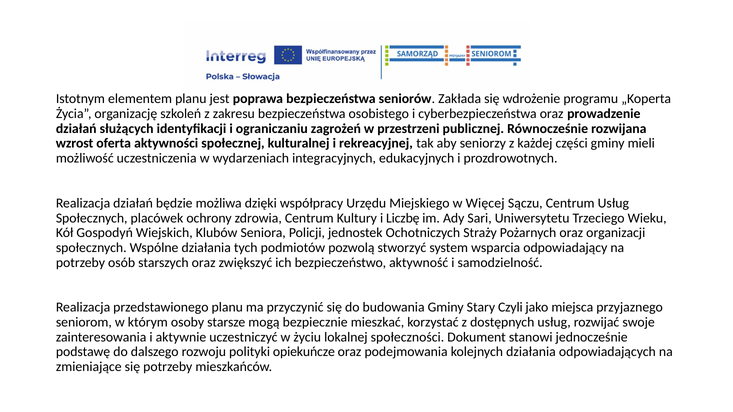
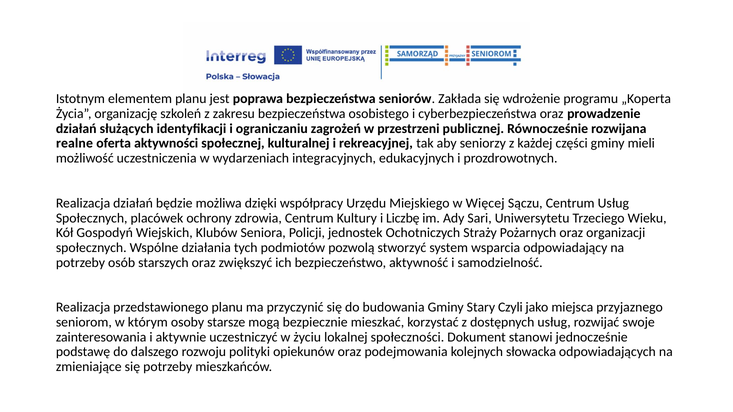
wzrost: wzrost -> realne
opiekuńcze: opiekuńcze -> opiekunów
kolejnych działania: działania -> słowacka
